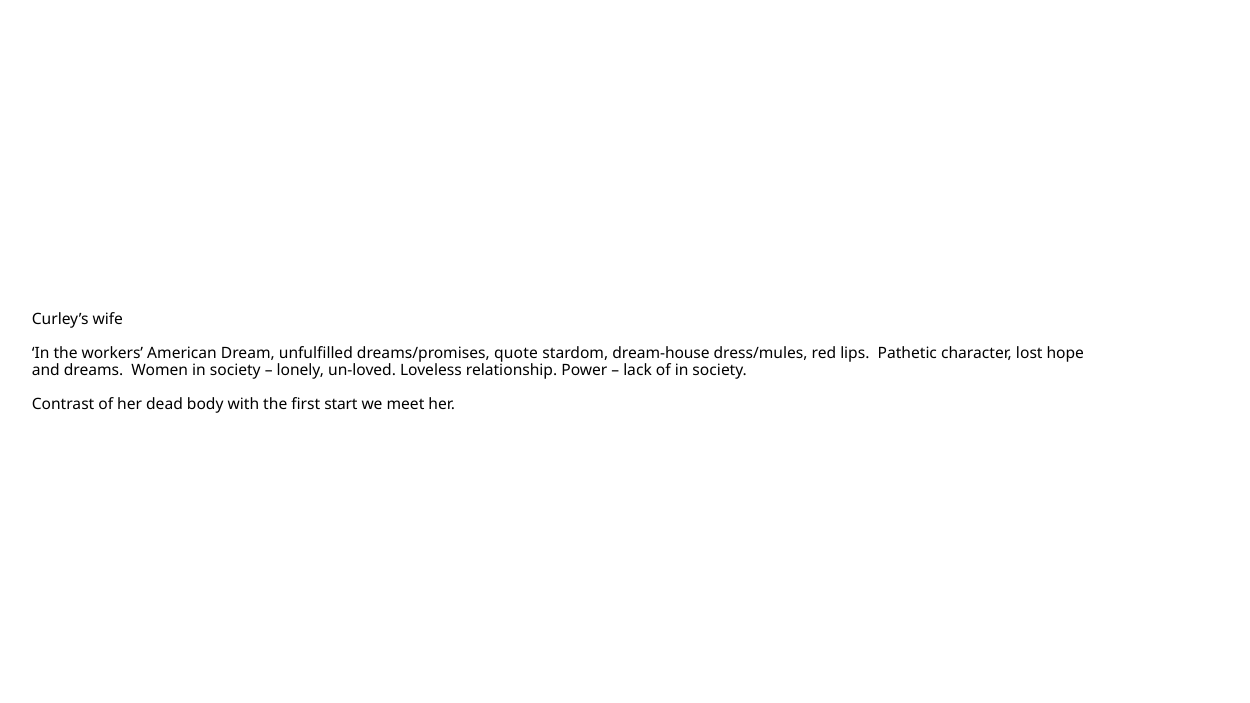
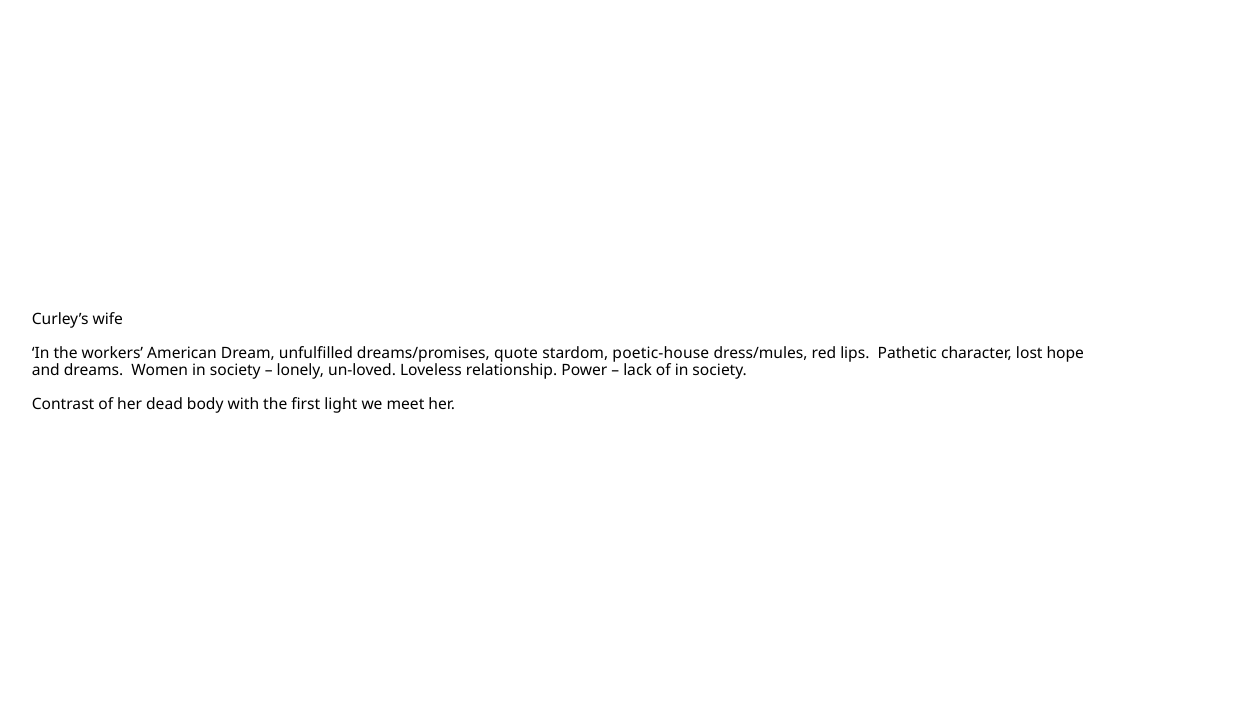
dream-house: dream-house -> poetic-house
start: start -> light
